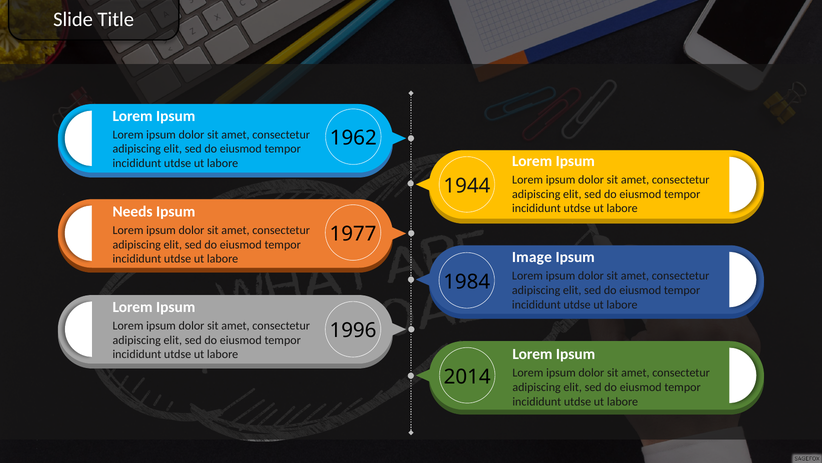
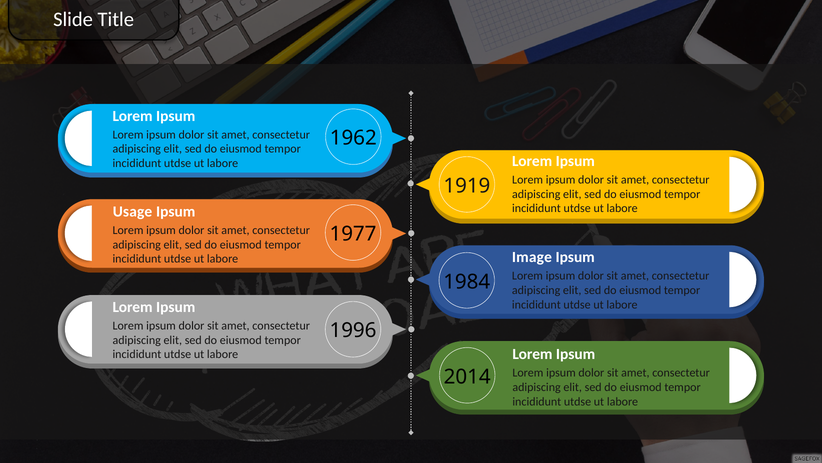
1944: 1944 -> 1919
Needs: Needs -> Usage
